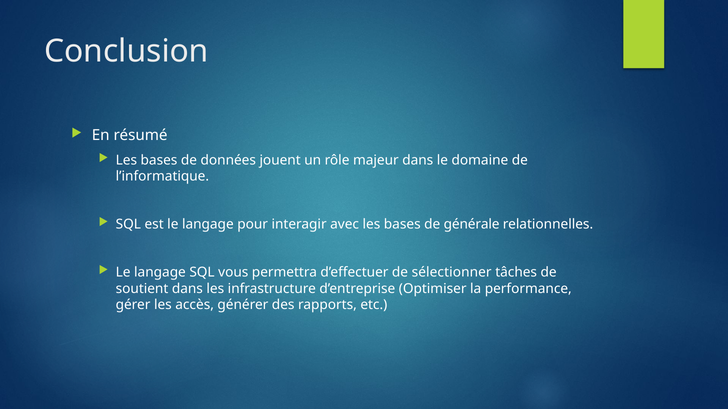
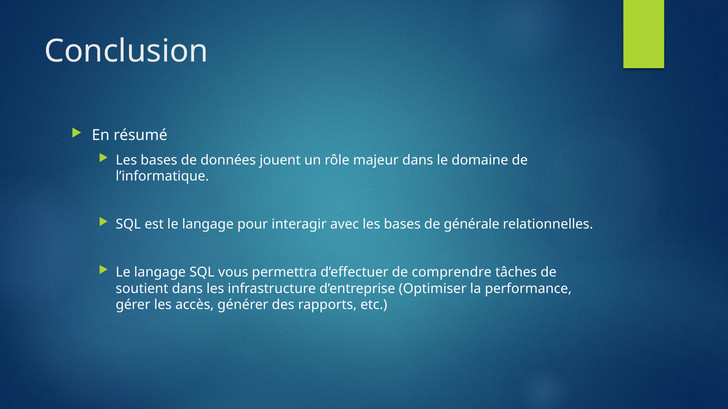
sélectionner: sélectionner -> comprendre
